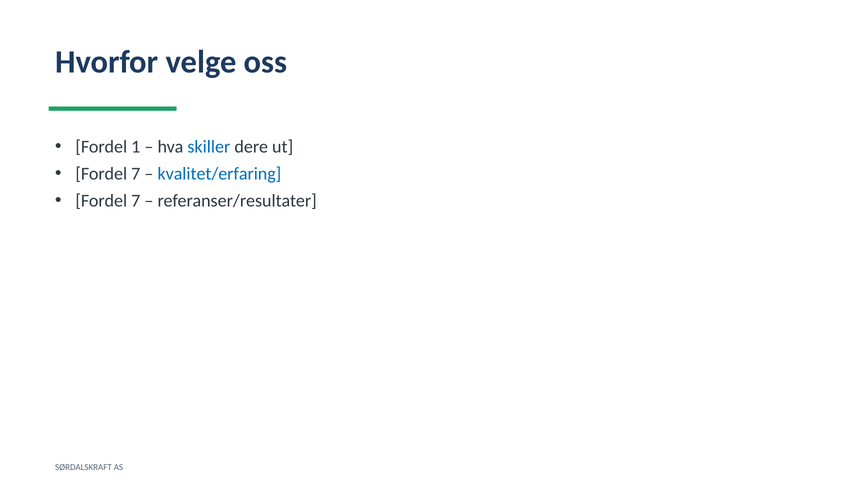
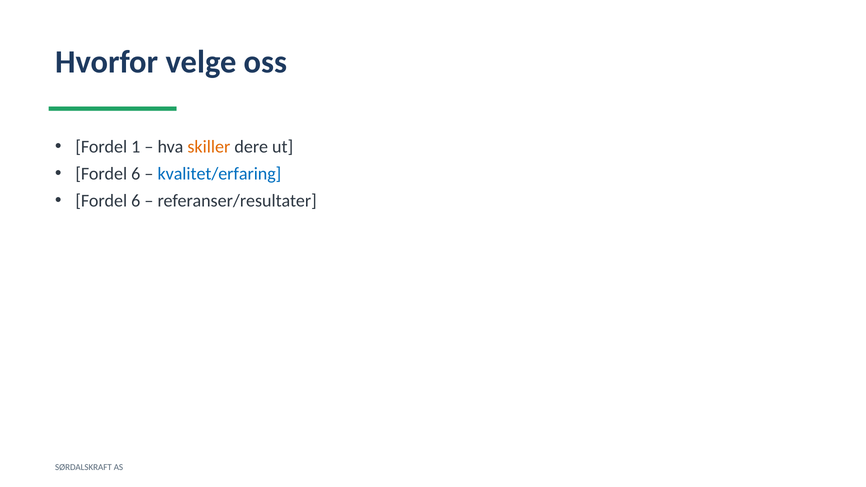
skiller colour: blue -> orange
7 at (136, 174): 7 -> 6
7 at (136, 201): 7 -> 6
